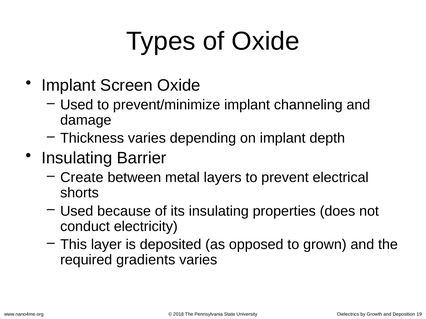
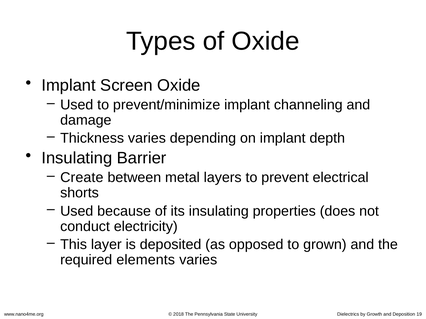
gradients: gradients -> elements
